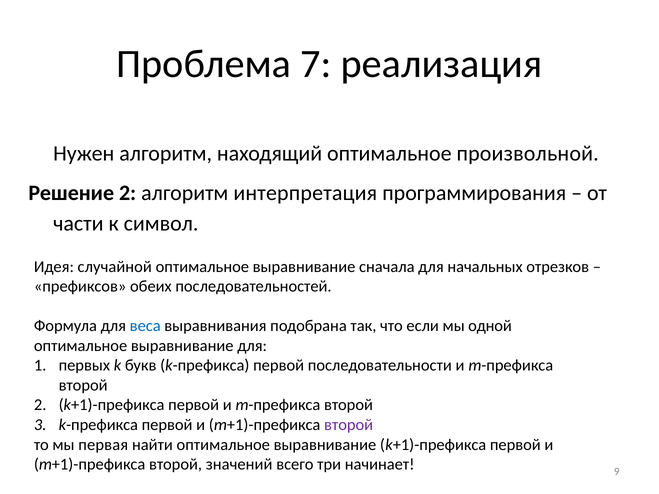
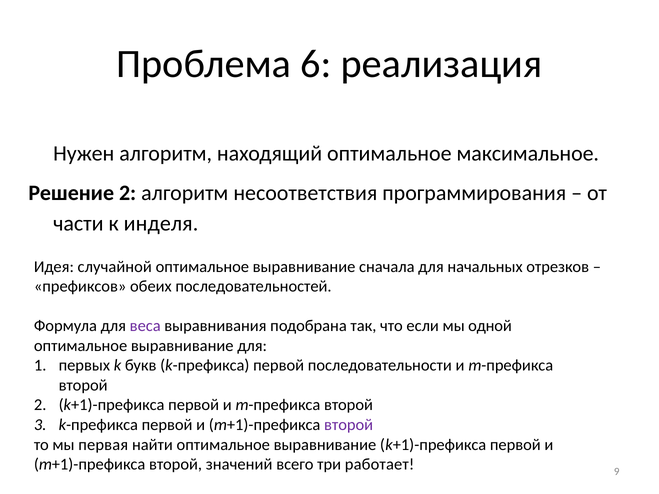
7: 7 -> 6
произвольной: произвольной -> максимальное
интерпретация: интерпретация -> несоответствия
символ: символ -> инделя
веса colour: blue -> purple
начинает: начинает -> работает
